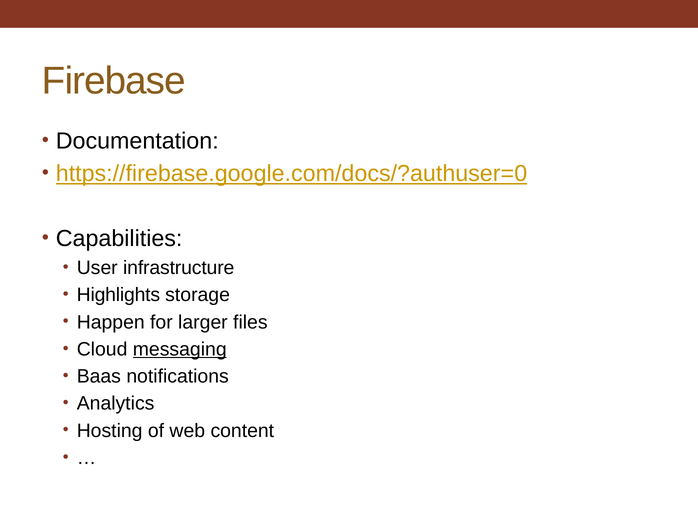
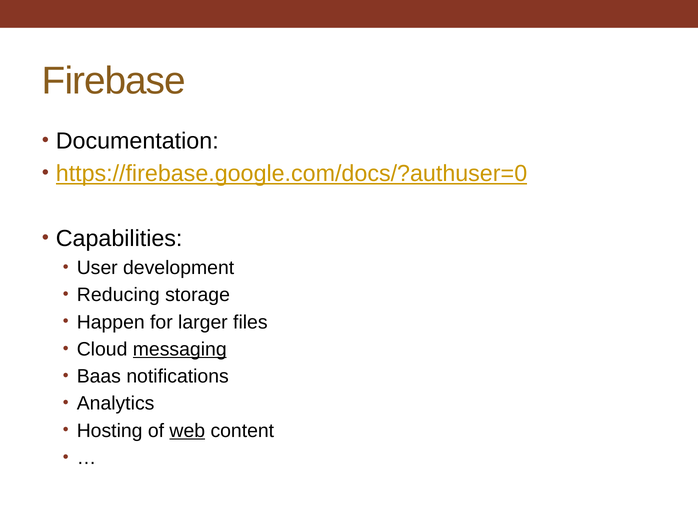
infrastructure: infrastructure -> development
Highlights: Highlights -> Reducing
web underline: none -> present
